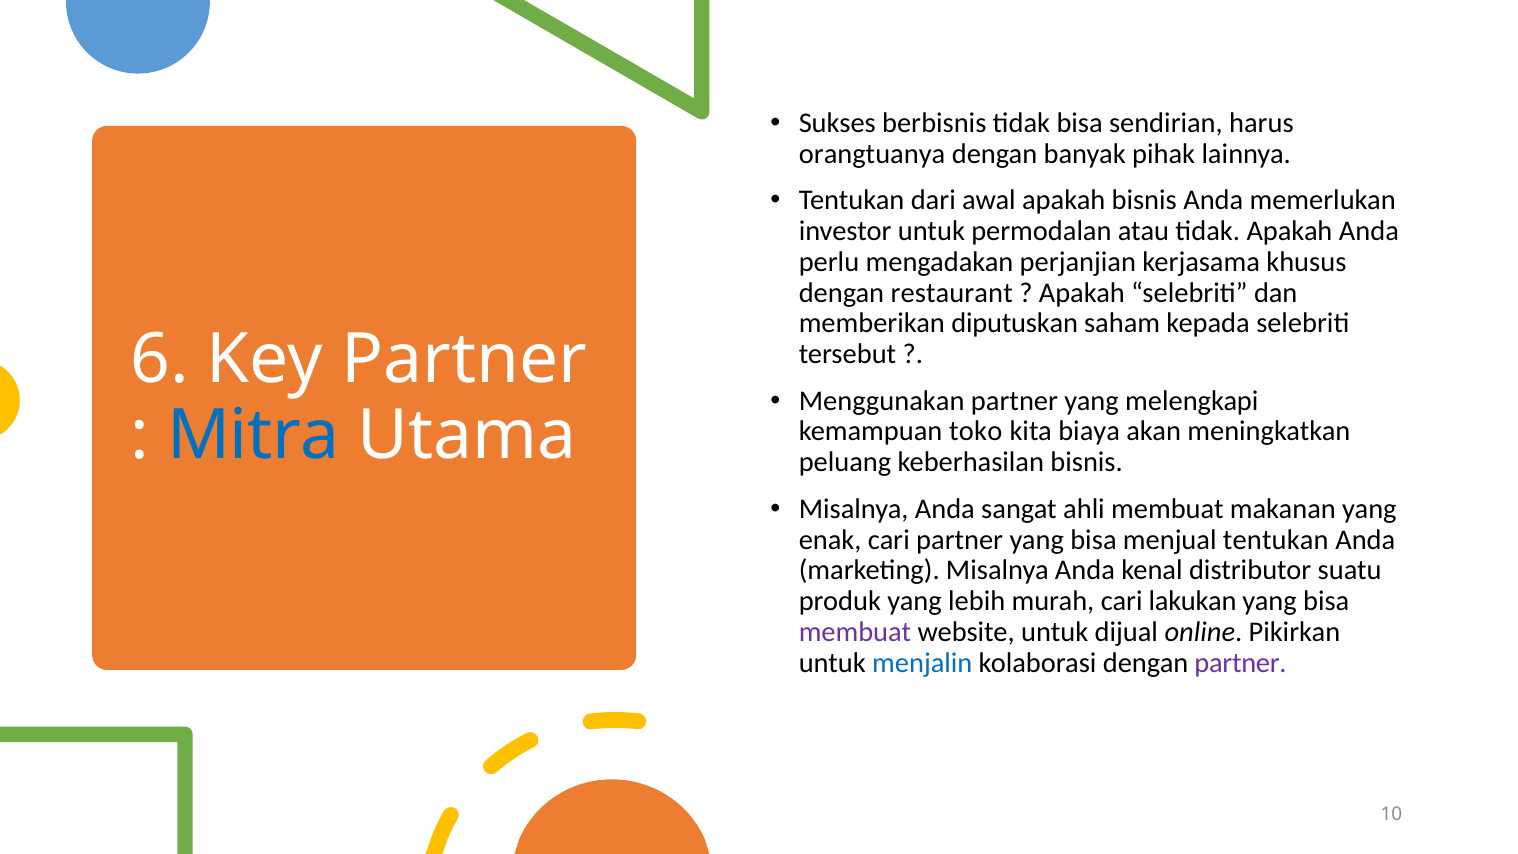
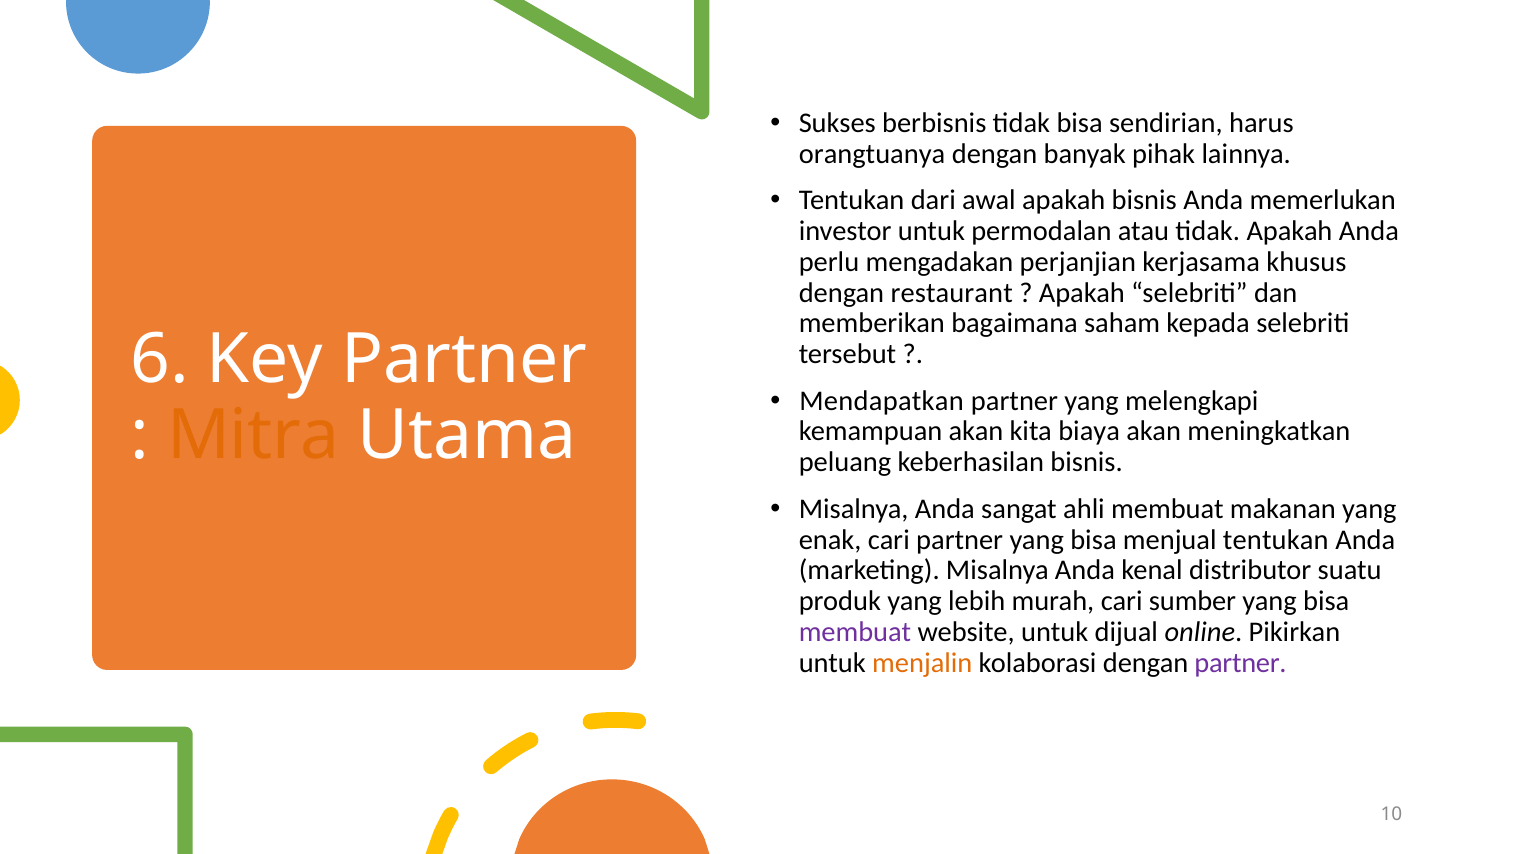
diputuskan: diputuskan -> bagaimana
Menggunakan: Menggunakan -> Mendapatkan
Mitra colour: blue -> orange
kemampuan toko: toko -> akan
lakukan: lakukan -> sumber
menjalin colour: blue -> orange
